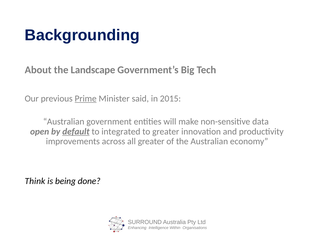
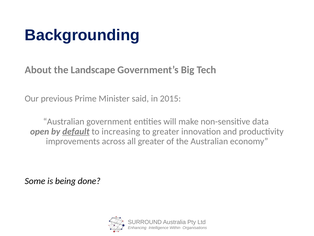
Prime underline: present -> none
integrated: integrated -> increasing
Think: Think -> Some
